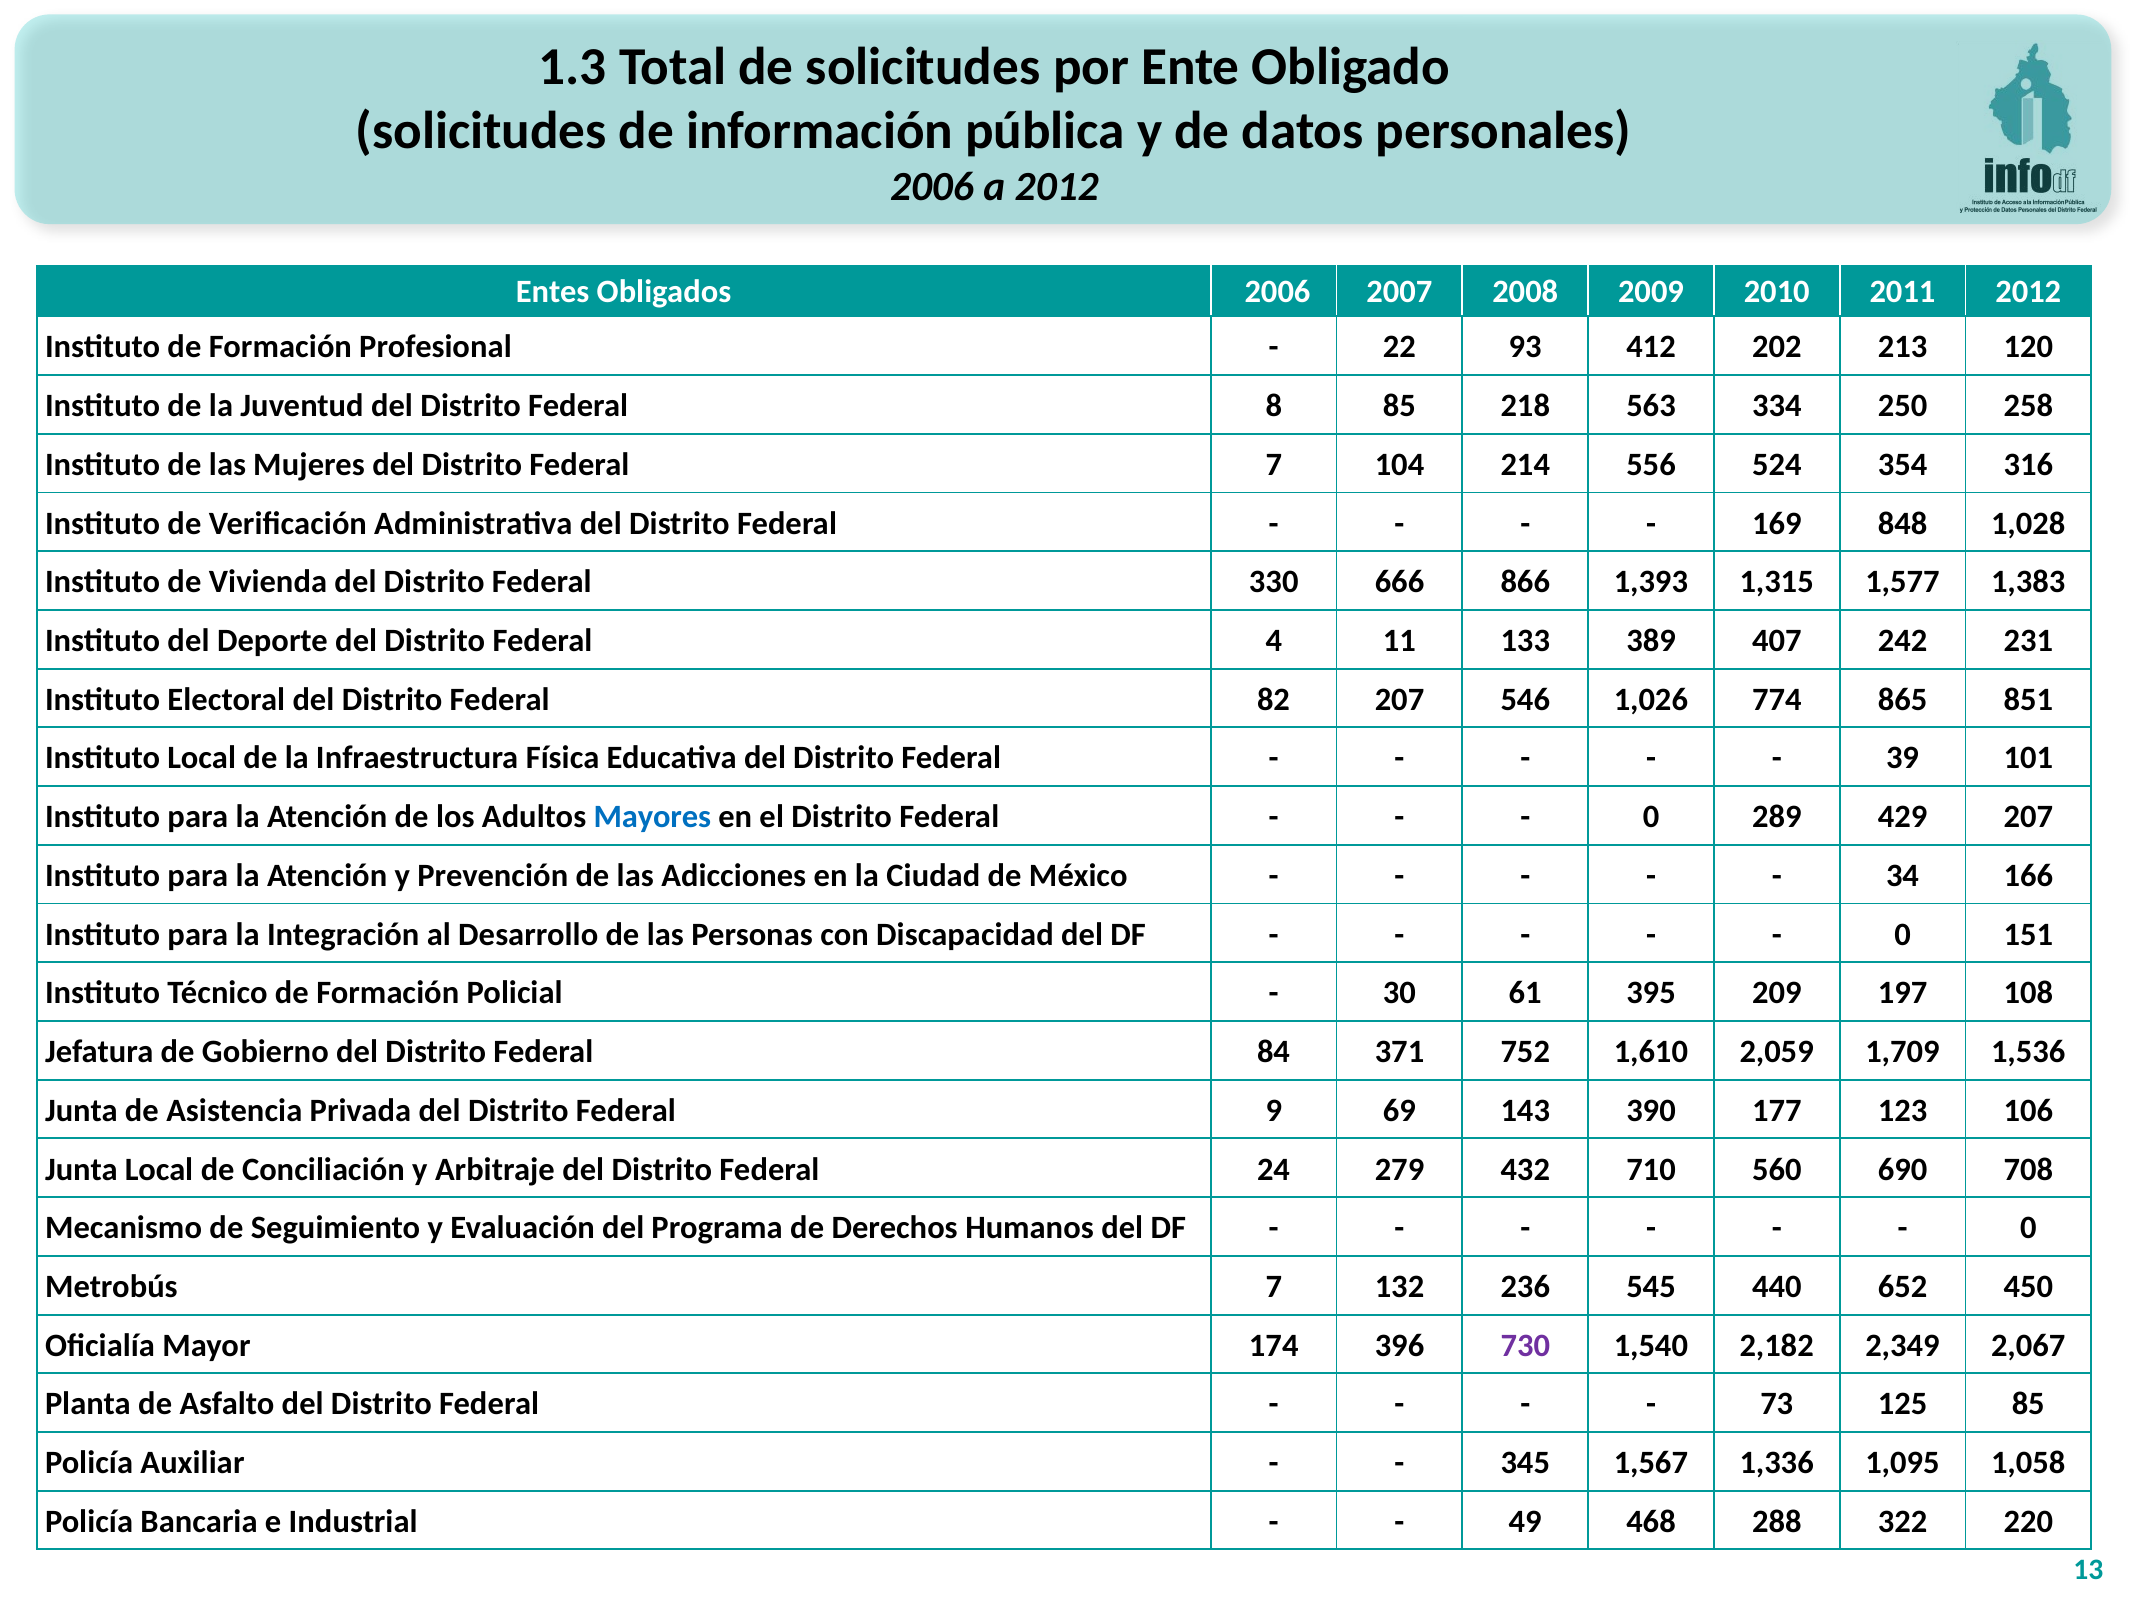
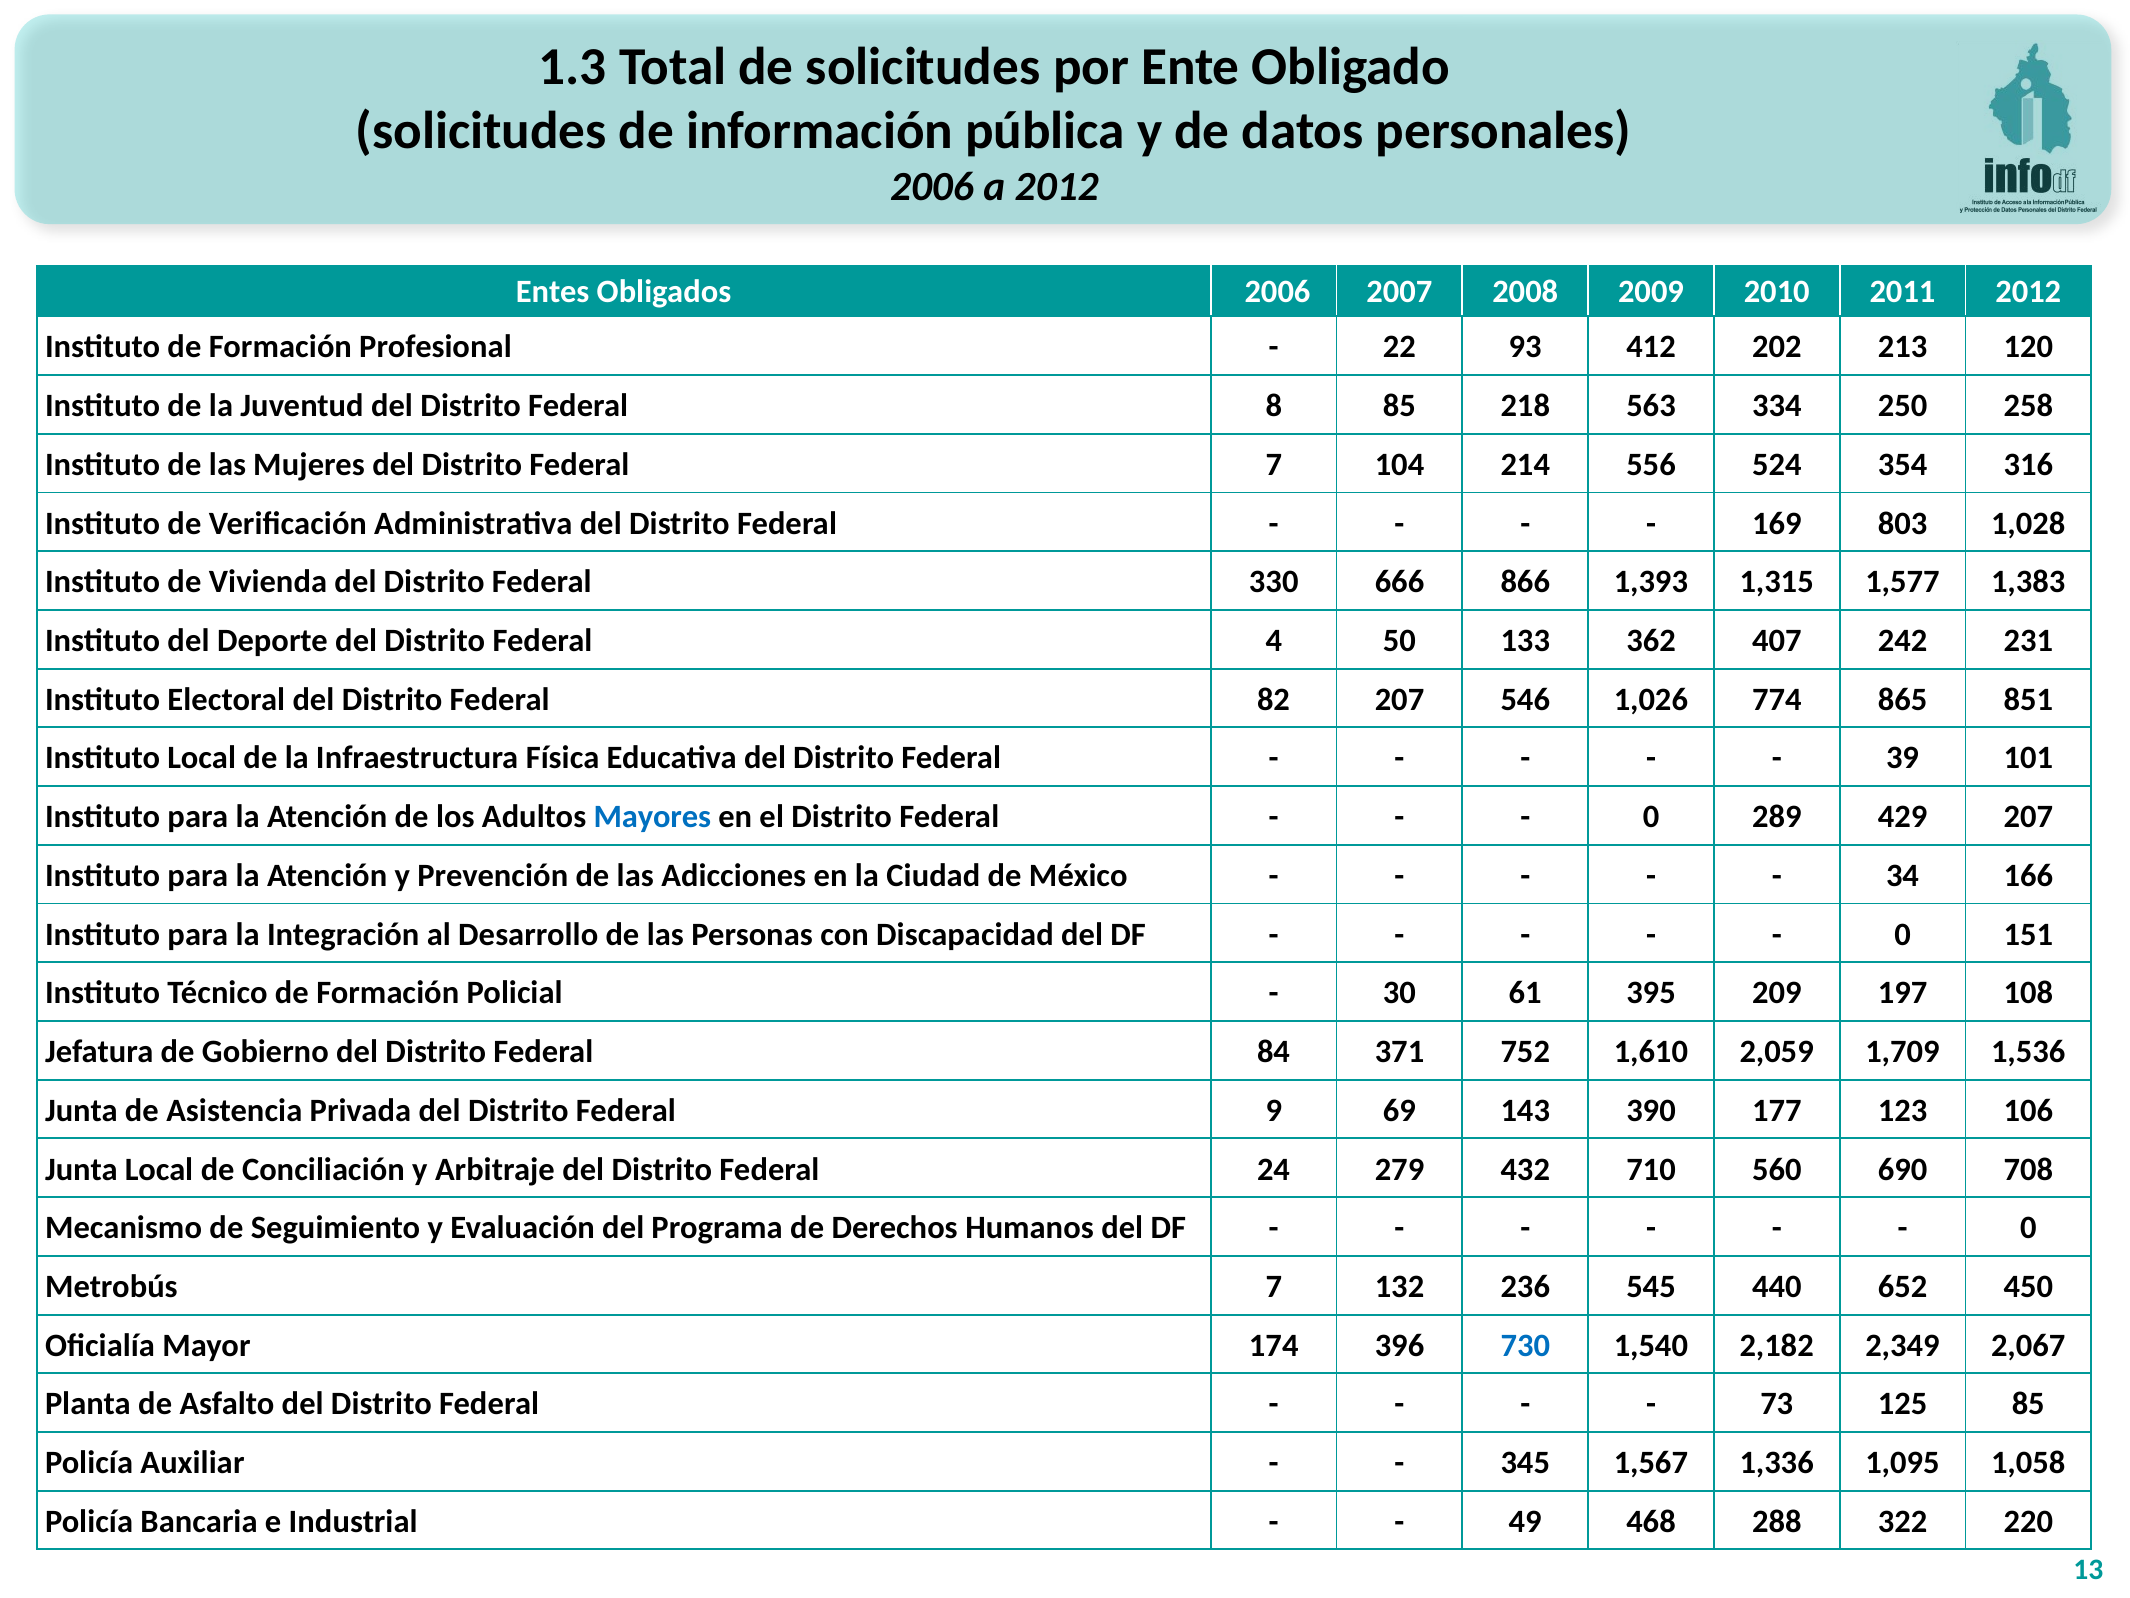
848: 848 -> 803
11: 11 -> 50
389: 389 -> 362
730 colour: purple -> blue
